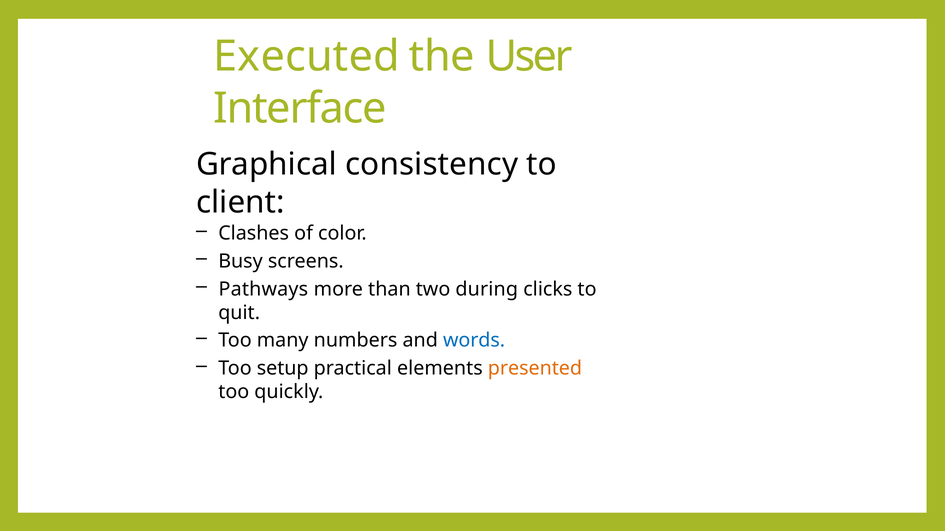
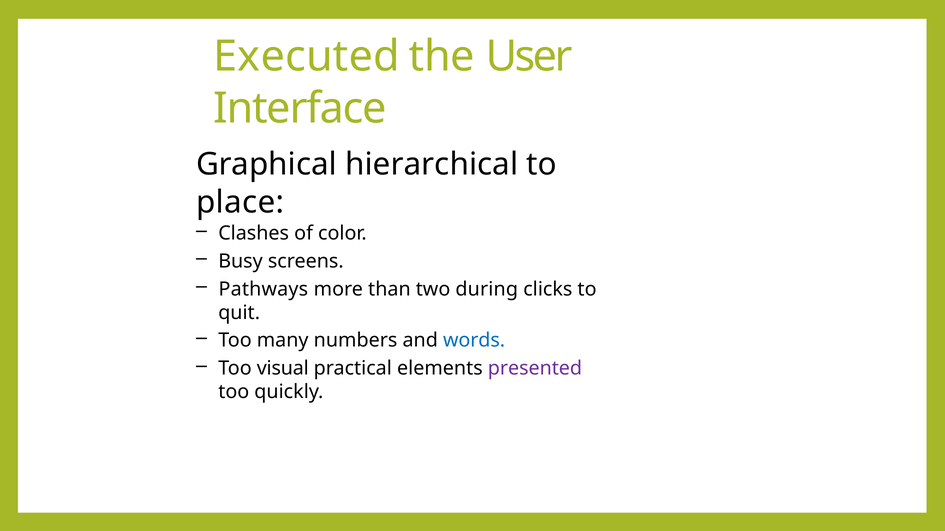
consistency: consistency -> hierarchical
client: client -> place
setup: setup -> visual
presented colour: orange -> purple
